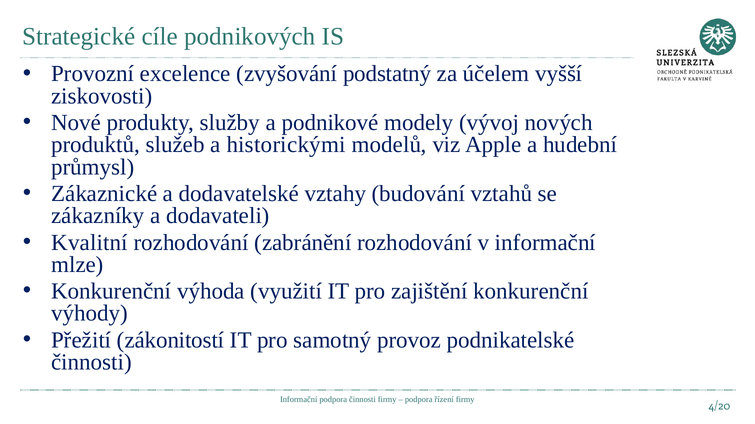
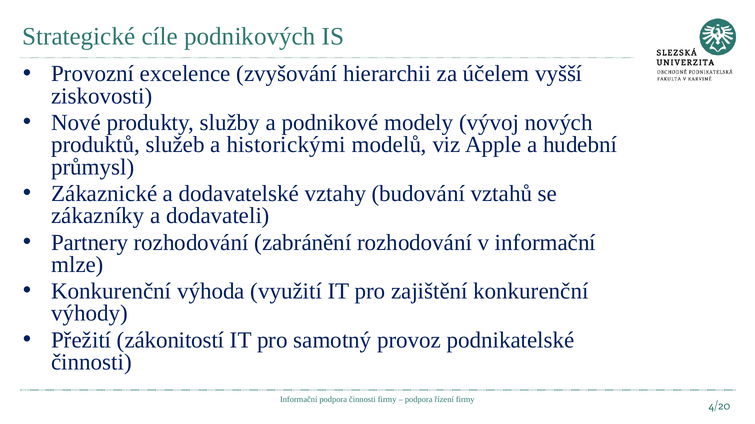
podstatný: podstatný -> hierarchii
Kvalitní: Kvalitní -> Partnery
